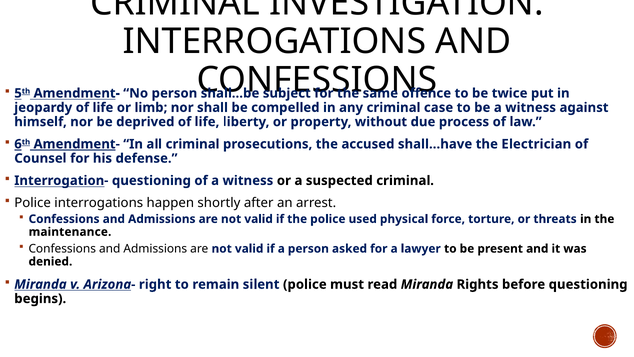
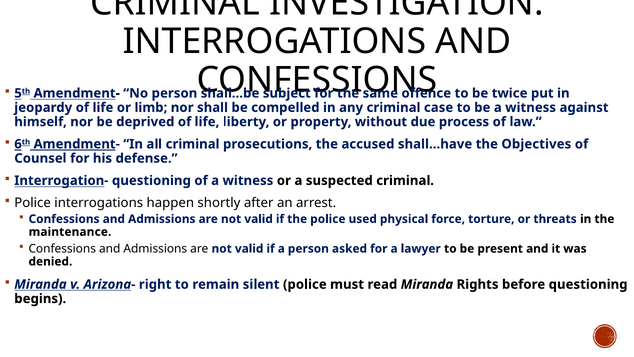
Electrician: Electrician -> Objectives
